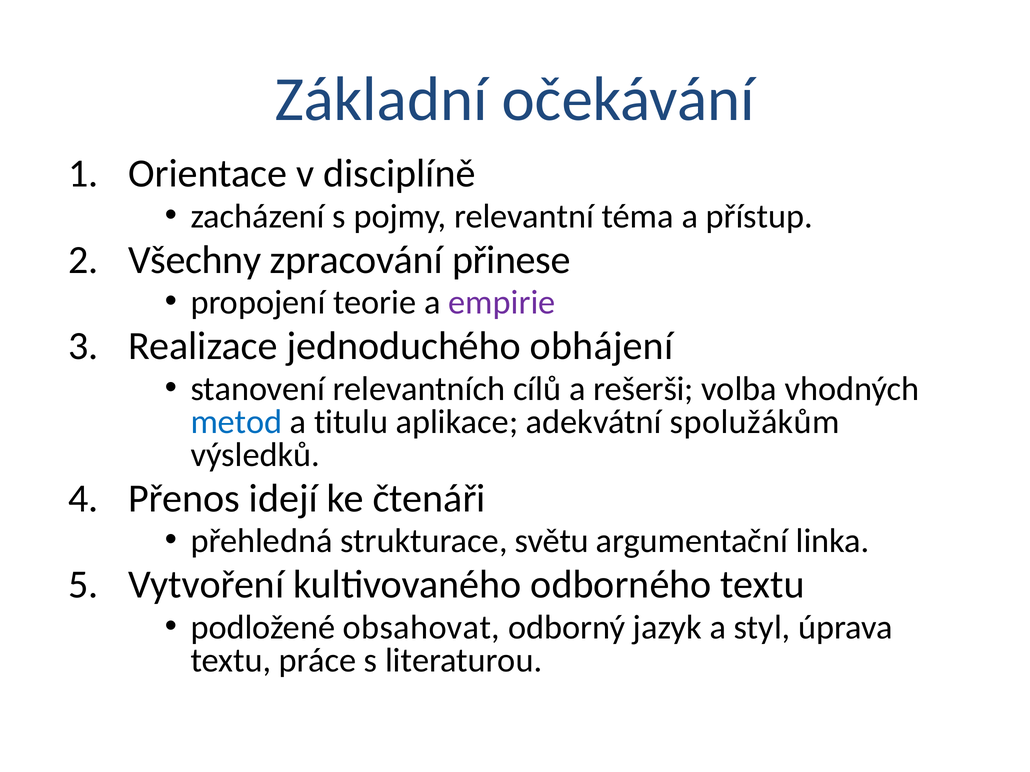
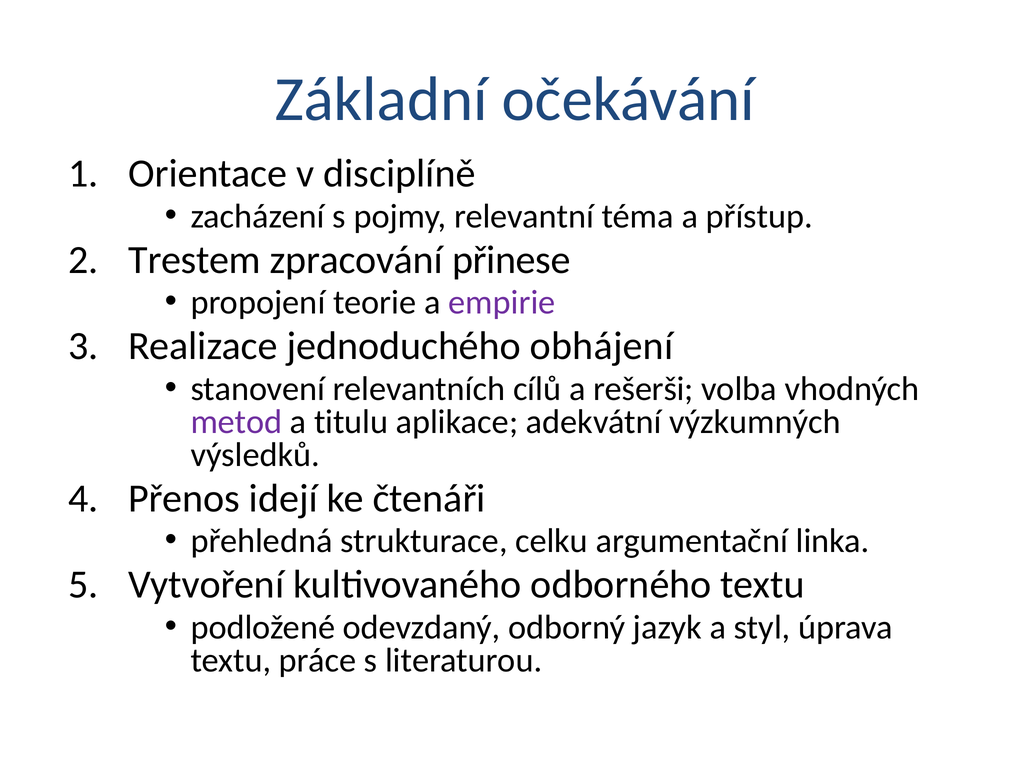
Všechny: Všechny -> Trestem
metod colour: blue -> purple
spolužákům: spolužákům -> výzkumných
světu: světu -> celku
obsahovat: obsahovat -> odevzdaný
